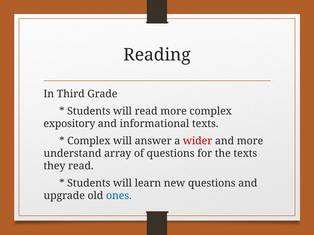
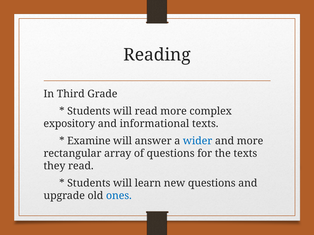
Complex at (89, 141): Complex -> Examine
wider colour: red -> blue
understand: understand -> rectangular
